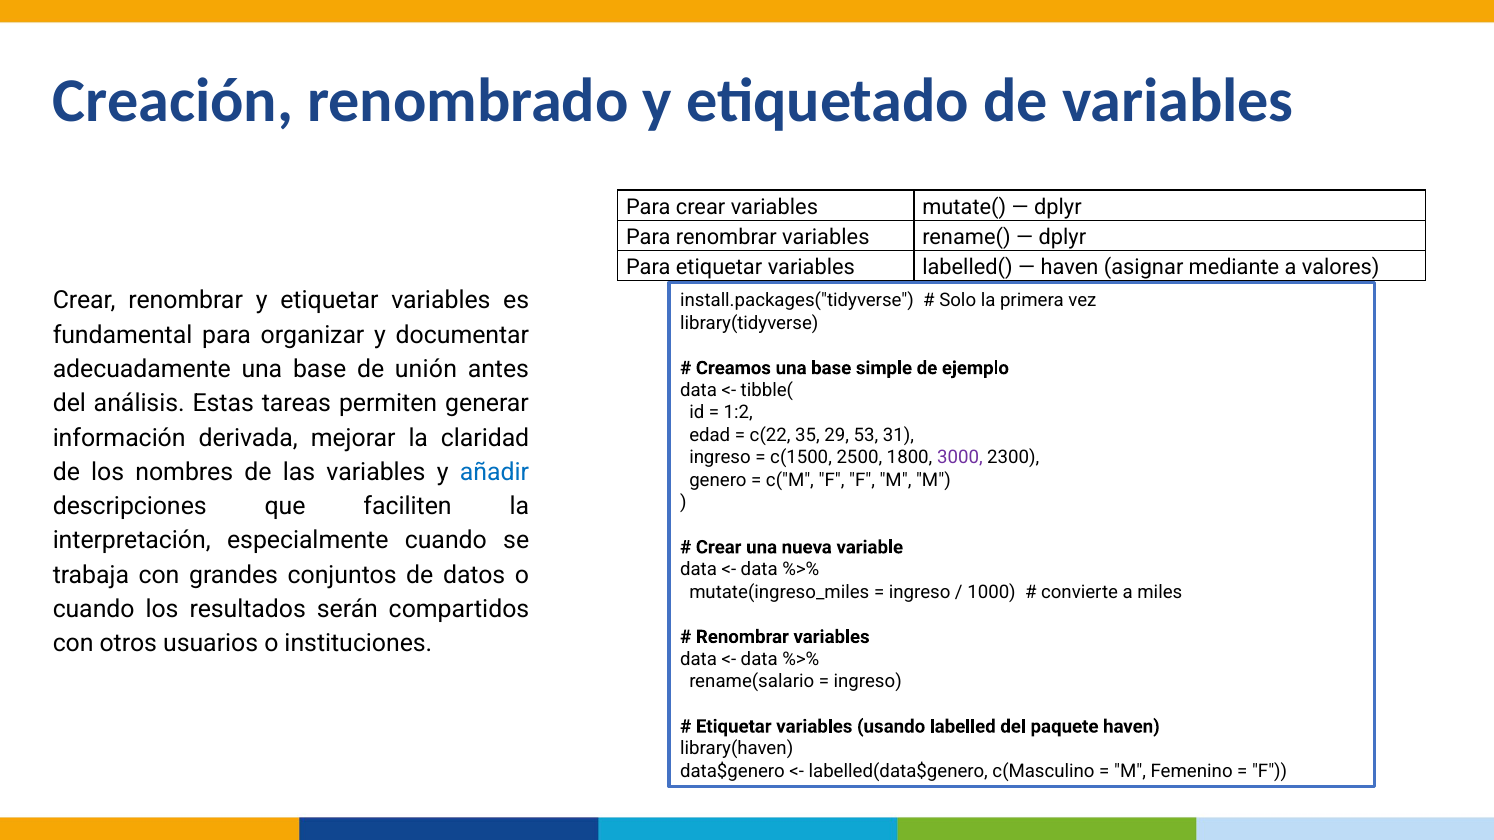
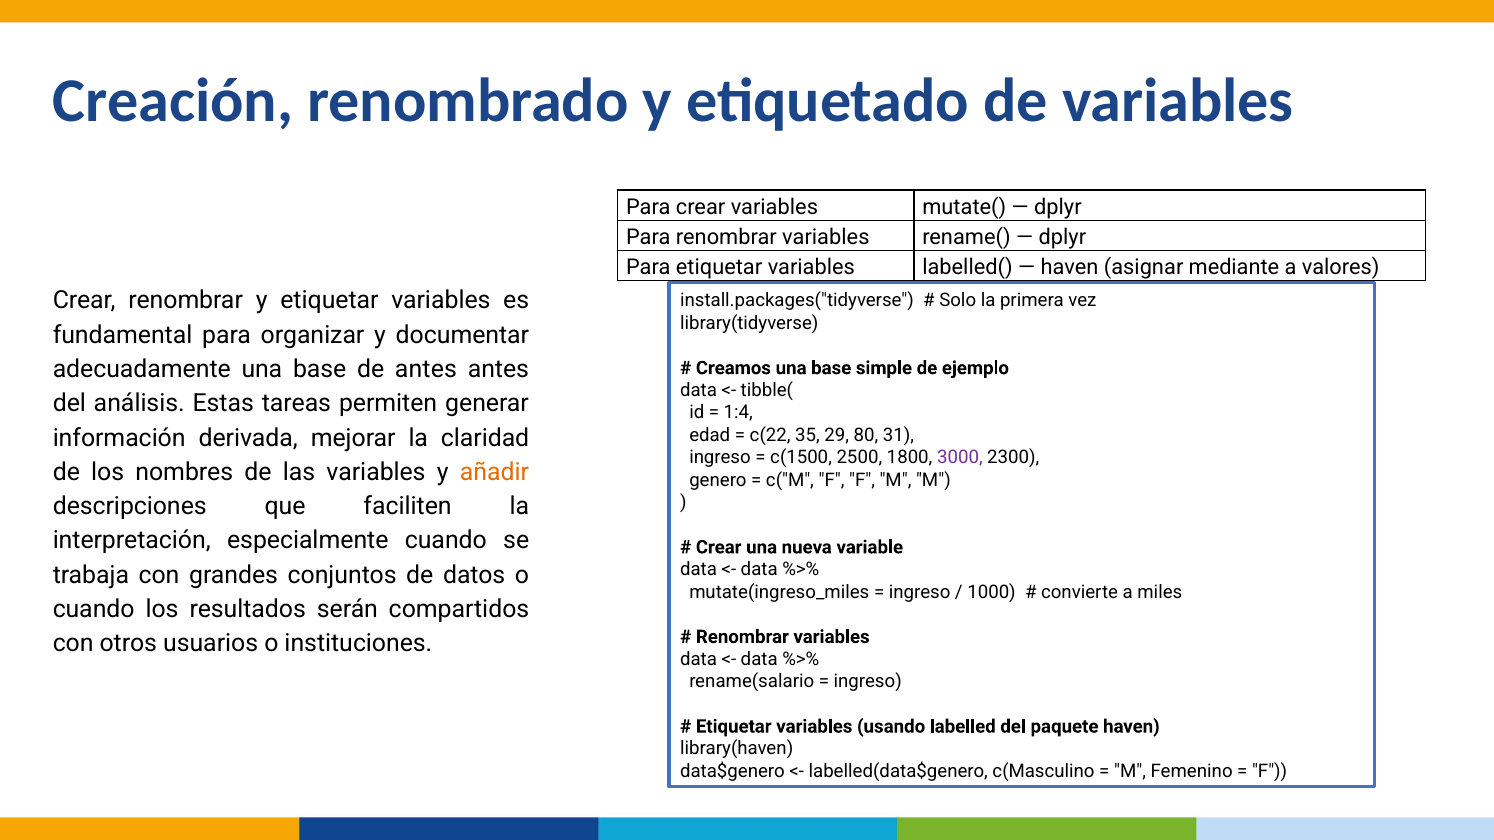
de unión: unión -> antes
1:2: 1:2 -> 1:4
53: 53 -> 80
añadir colour: blue -> orange
